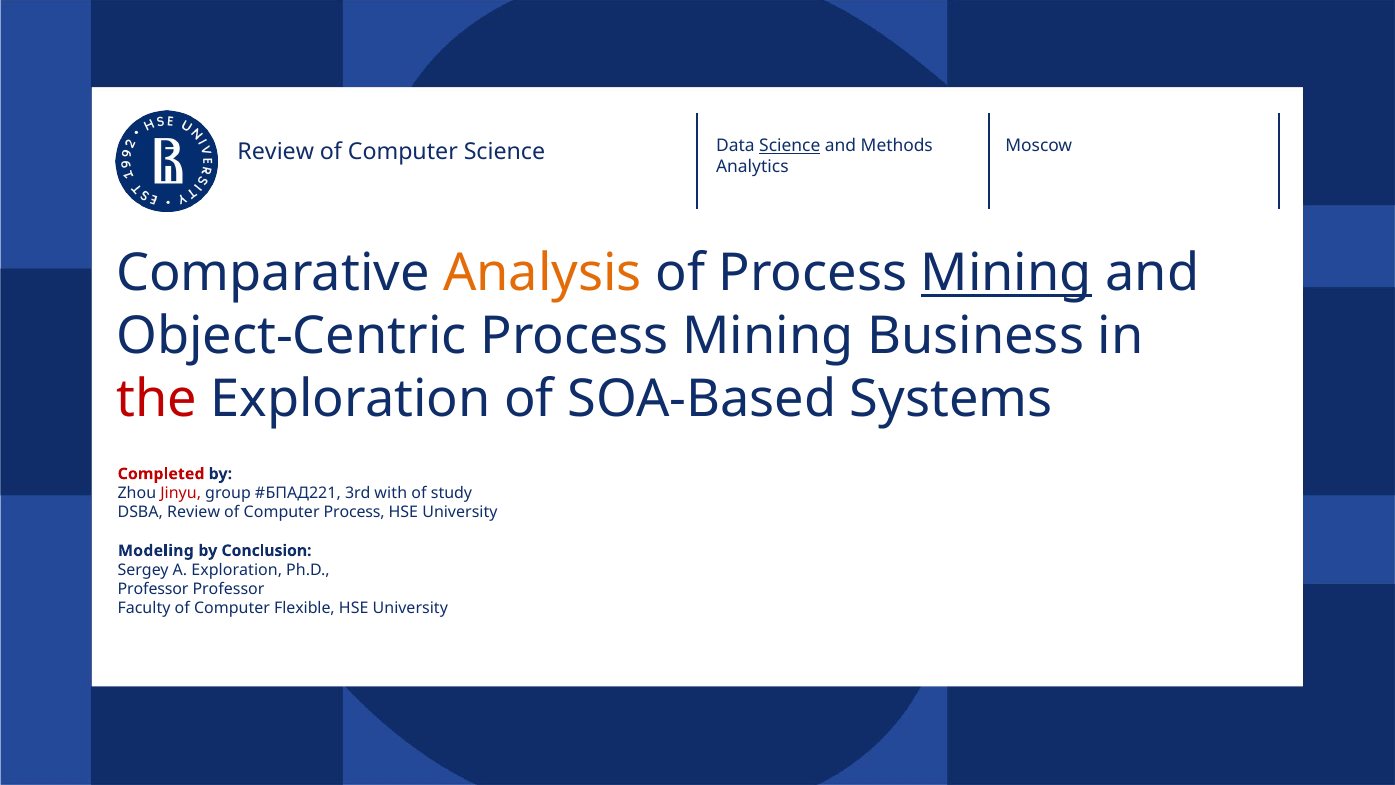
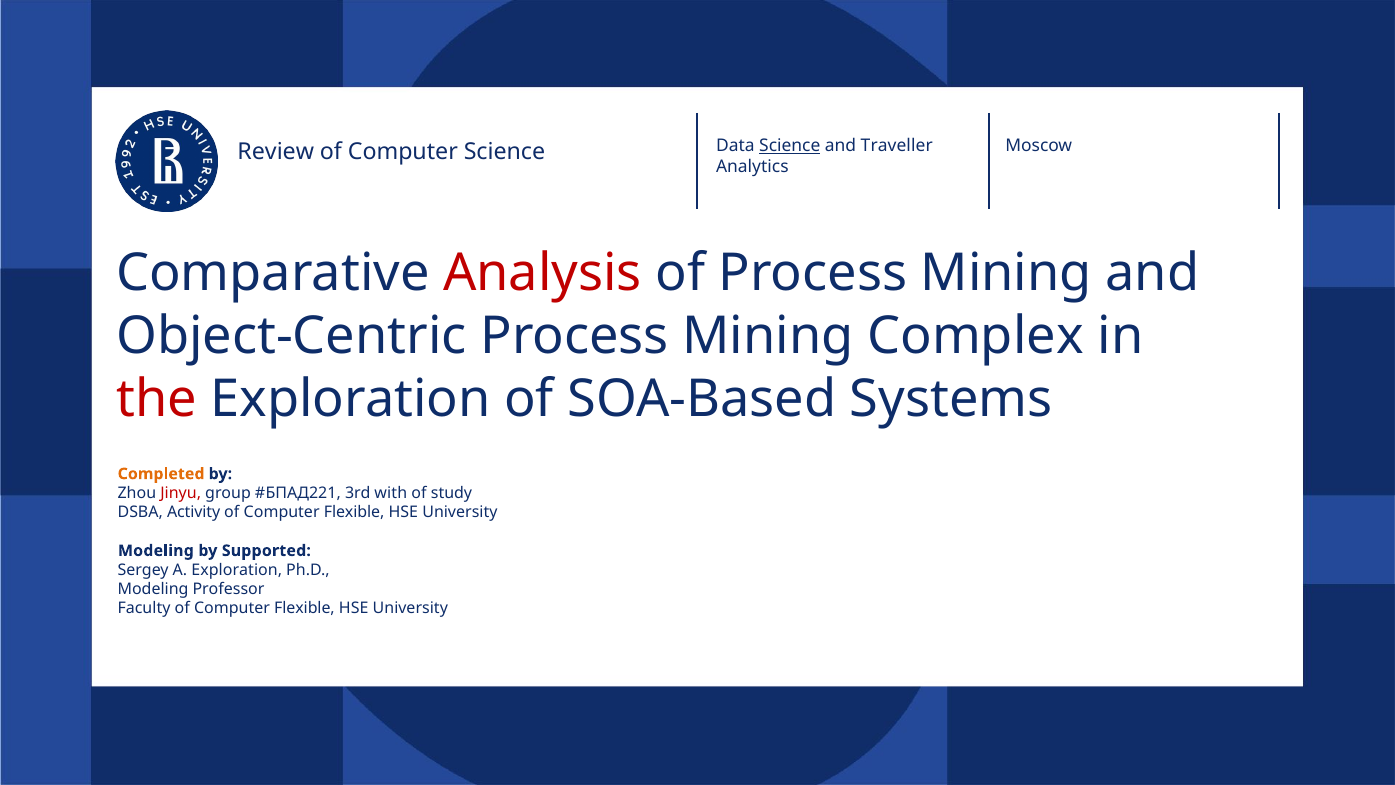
Methods: Methods -> Traveller
Analysis colour: orange -> red
Mining at (1006, 273) underline: present -> none
Business: Business -> Complex
Completed colour: red -> orange
DSBA Review: Review -> Activity
Process at (354, 512): Process -> Flexible
Conclusion: Conclusion -> Supported
Professor at (153, 589): Professor -> Modeling
